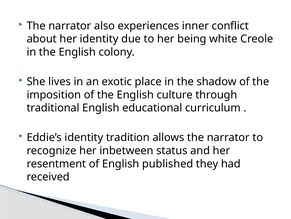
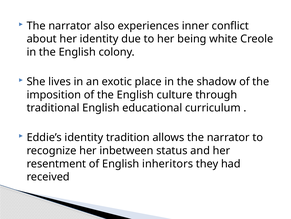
published: published -> inheritors
